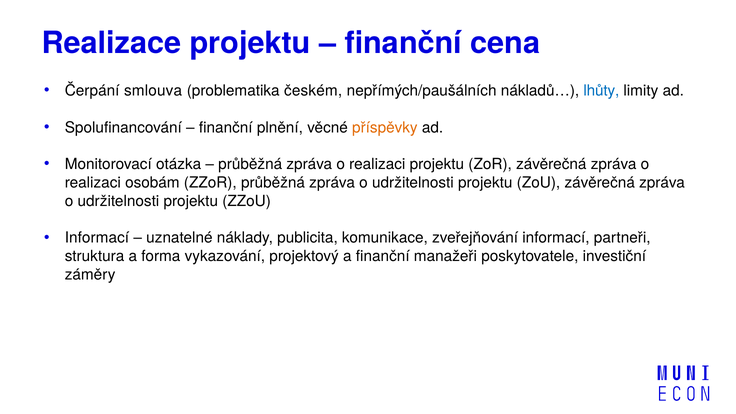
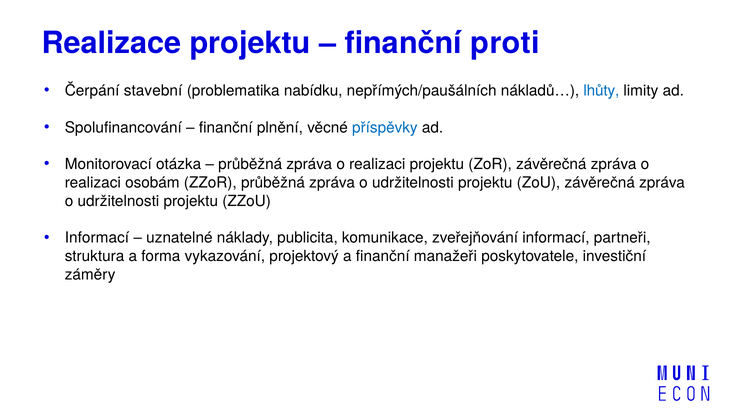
cena: cena -> proti
smlouva: smlouva -> stavební
českém: českém -> nabídku
příspěvky colour: orange -> blue
